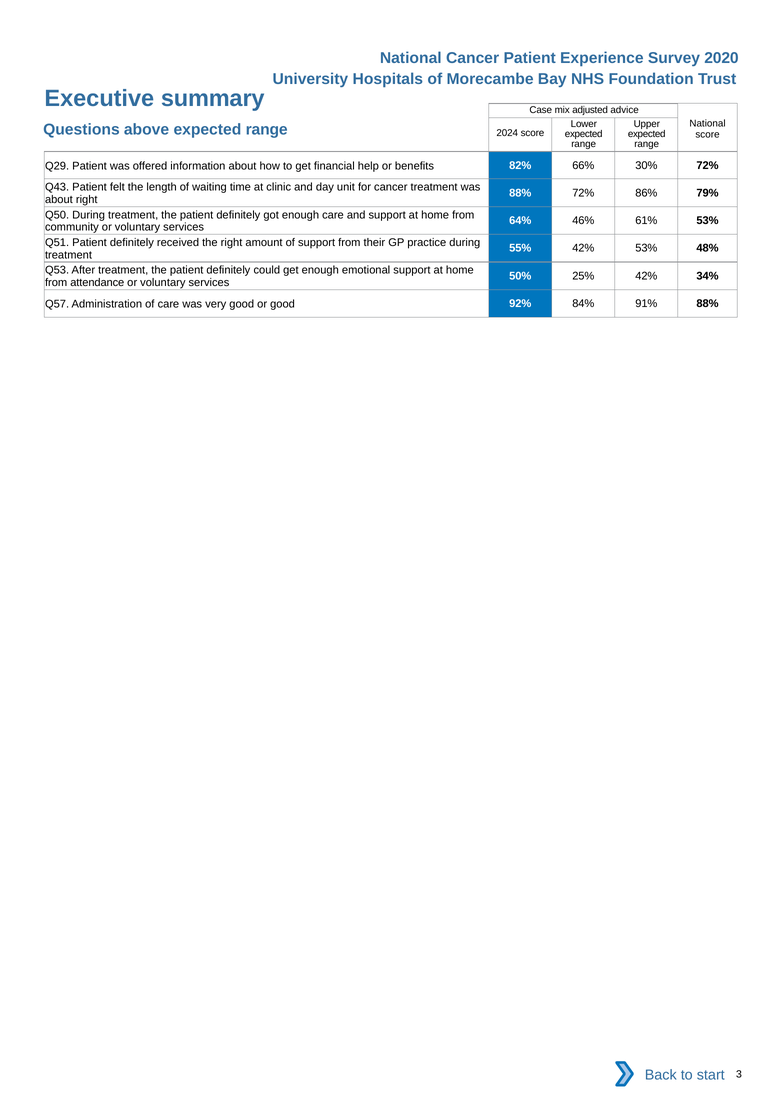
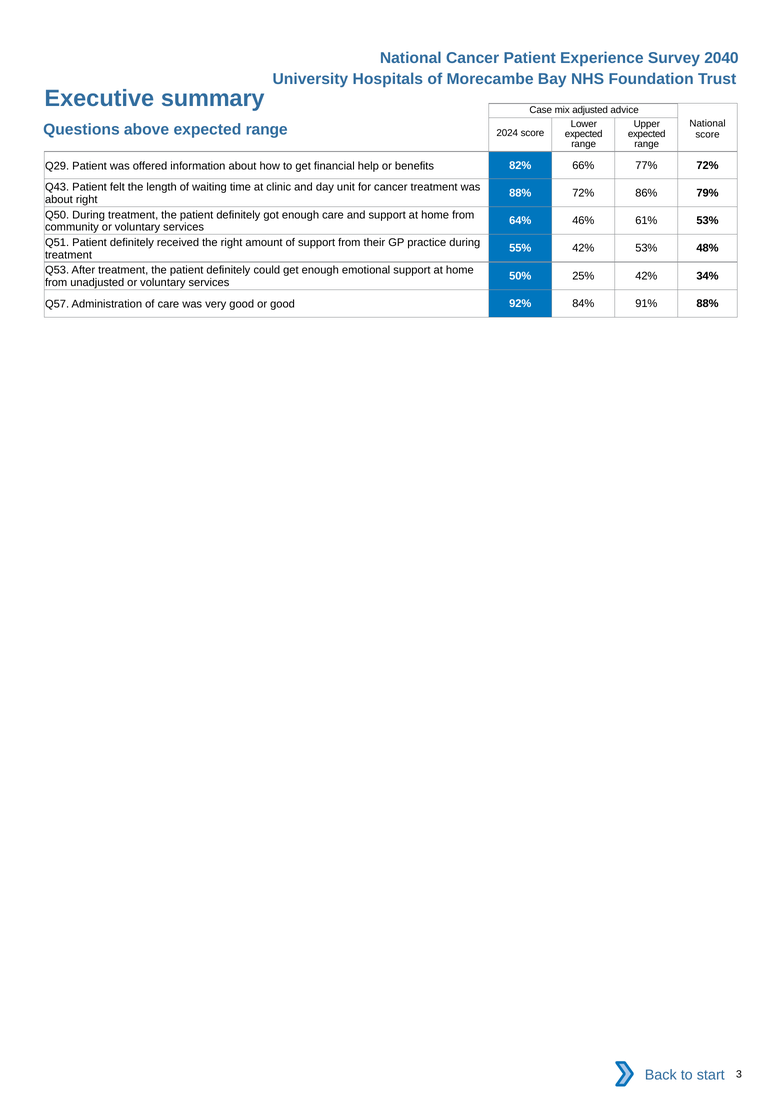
2020: 2020 -> 2040
30%: 30% -> 77%
attendance: attendance -> unadjusted
